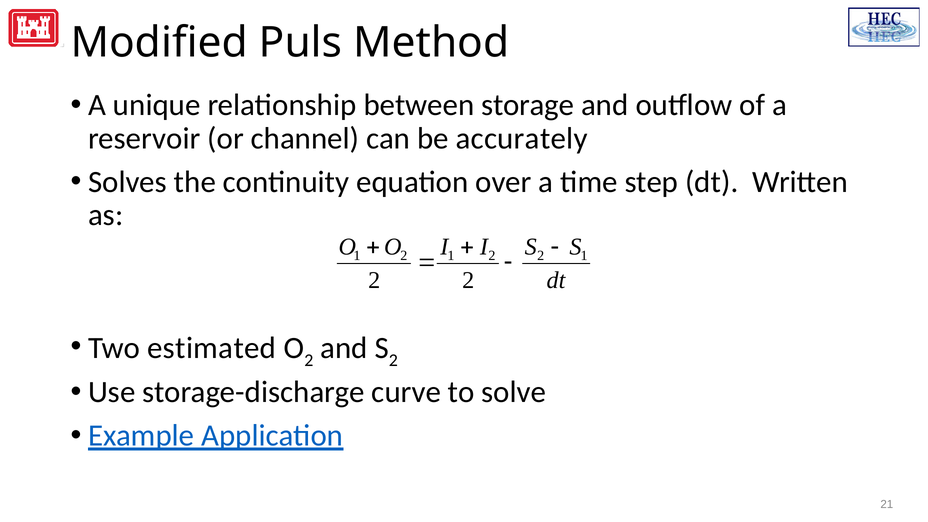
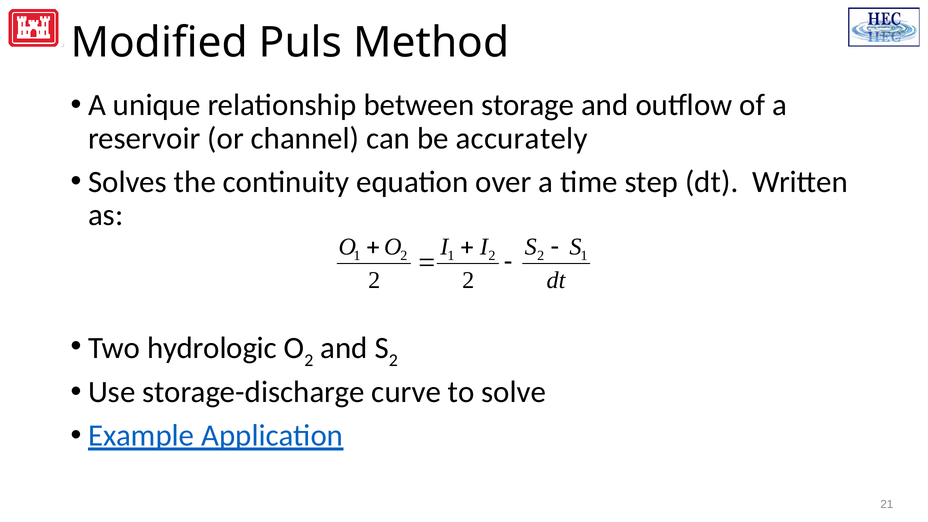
estimated: estimated -> hydrologic
